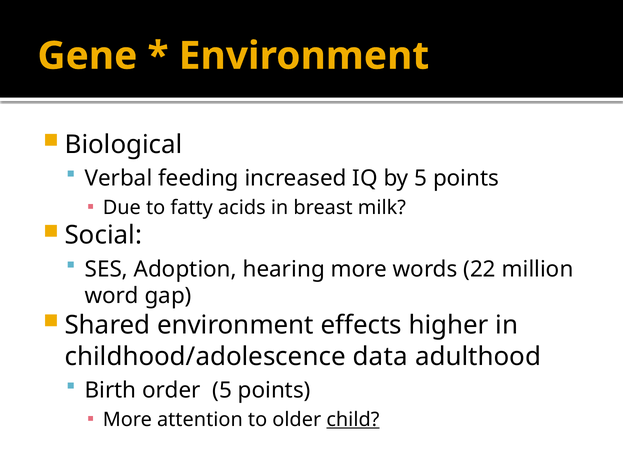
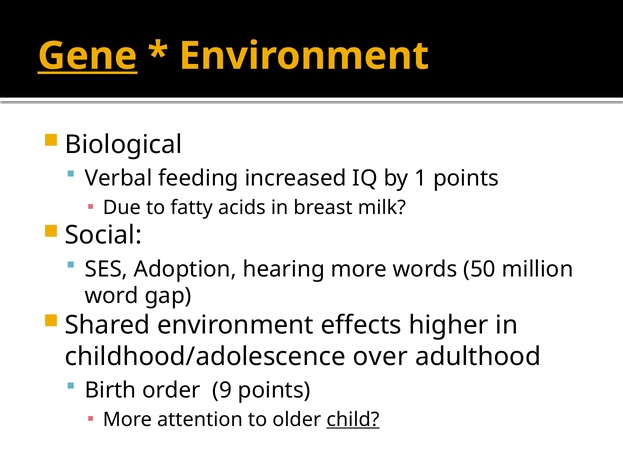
Gene underline: none -> present
by 5: 5 -> 1
22: 22 -> 50
data: data -> over
order 5: 5 -> 9
